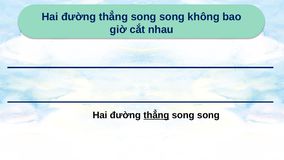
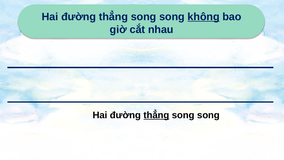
không underline: none -> present
